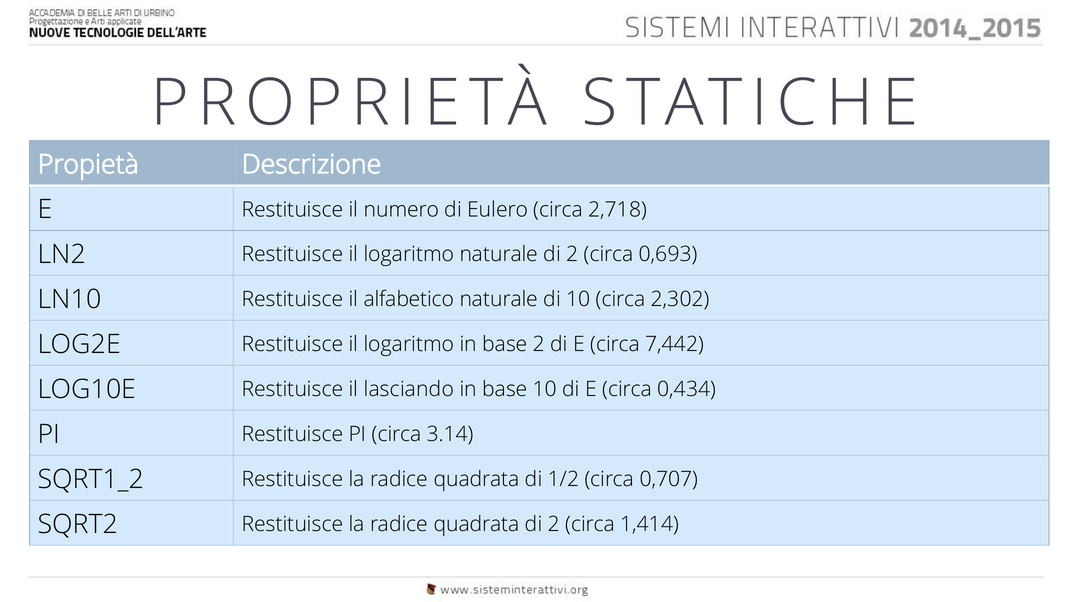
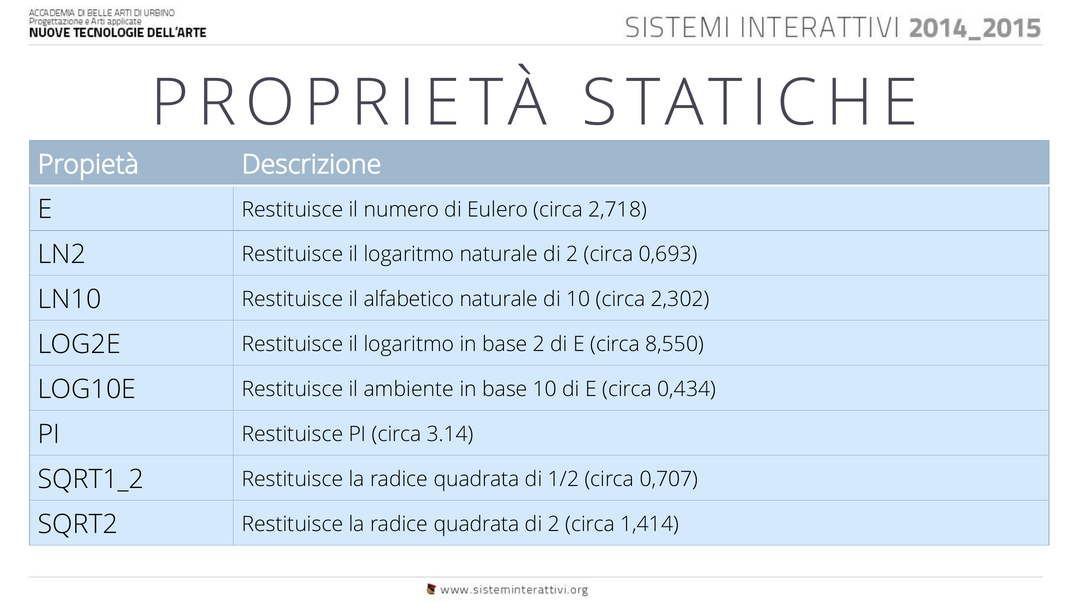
7,442: 7,442 -> 8,550
lasciando: lasciando -> ambiente
